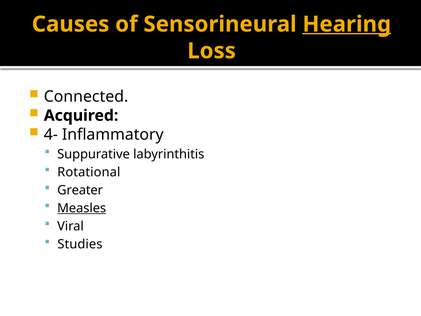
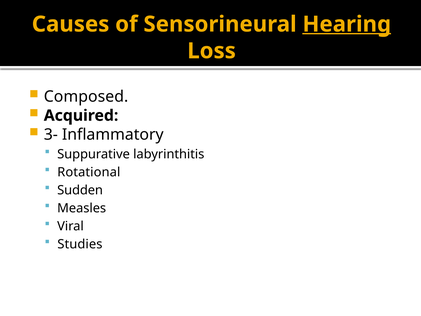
Connected: Connected -> Composed
4-: 4- -> 3-
Greater: Greater -> Sudden
Measles underline: present -> none
